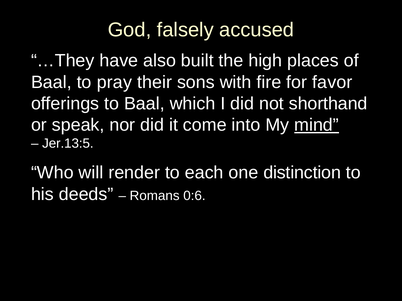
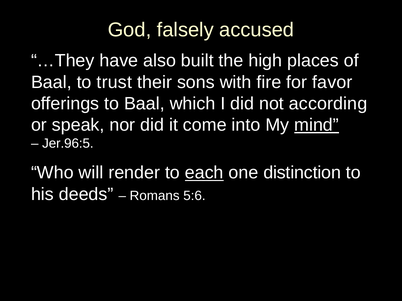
pray: pray -> trust
shorthand: shorthand -> according
Jer.13:5: Jer.13:5 -> Jer.96:5
each underline: none -> present
0:6: 0:6 -> 5:6
